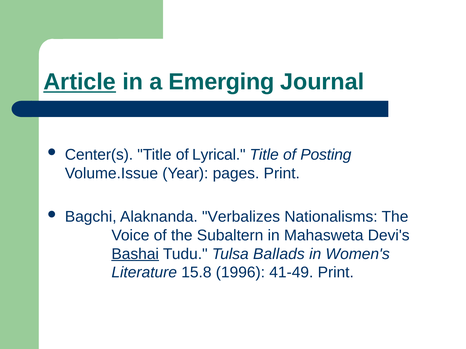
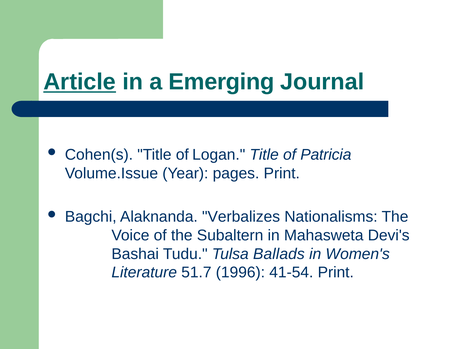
Center(s: Center(s -> Cohen(s
Lyrical: Lyrical -> Logan
Posting: Posting -> Patricia
Bashai underline: present -> none
15.8: 15.8 -> 51.7
41-49: 41-49 -> 41-54
